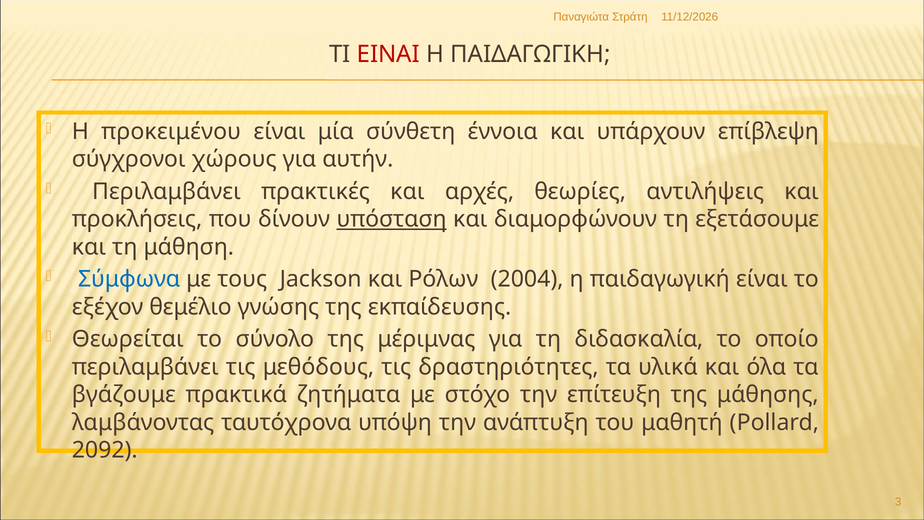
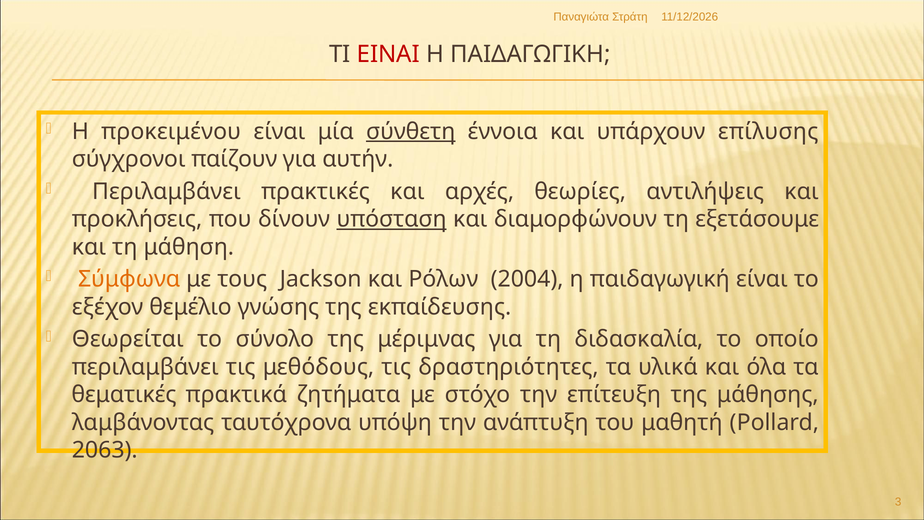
σύνθετη underline: none -> present
επίβλεψη: επίβλεψη -> επίλυσης
χώρους: χώρους -> παίζουν
Σύμφωνα colour: blue -> orange
βγάζουμε: βγάζουμε -> θεματικές
2092: 2092 -> 2063
